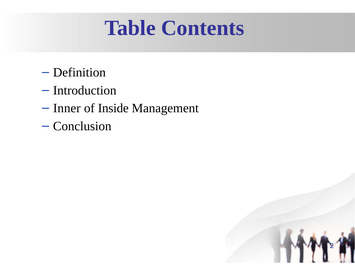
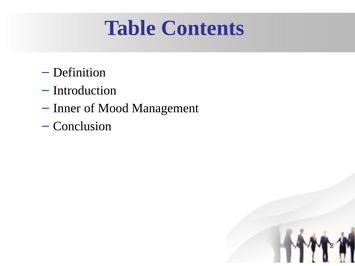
Inside: Inside -> Mood
